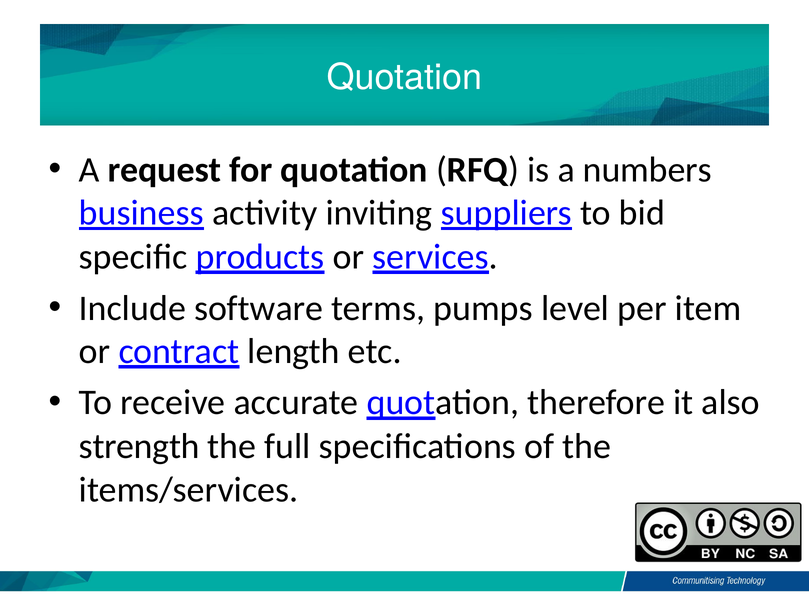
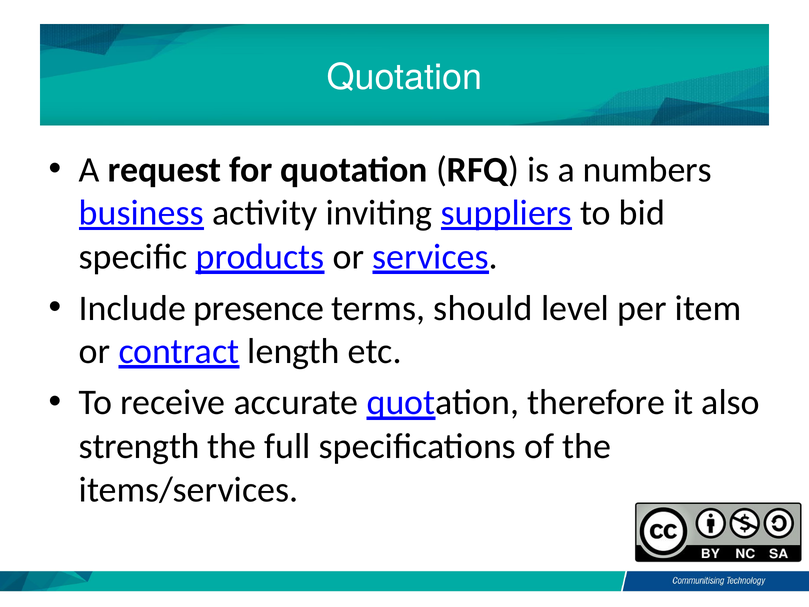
software: software -> presence
pumps: pumps -> should
